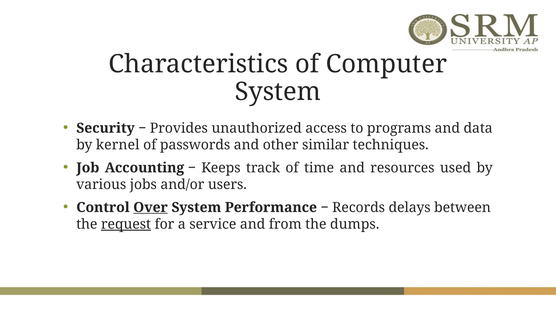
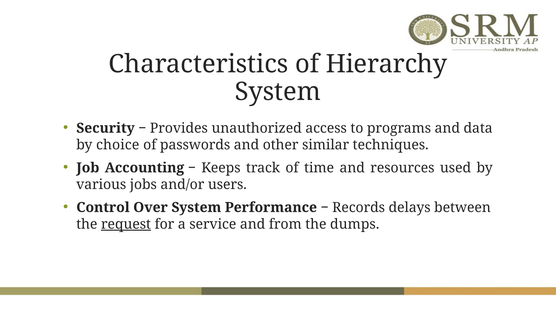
Computer: Computer -> Hierarchy
kernel: kernel -> choice
Over underline: present -> none
